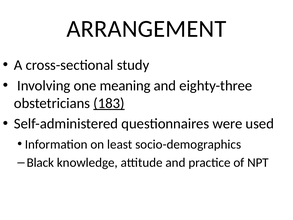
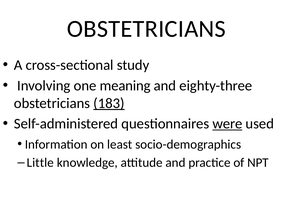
ARRANGEMENT at (146, 29): ARRANGEMENT -> OBSTETRICIANS
were underline: none -> present
Black: Black -> Little
